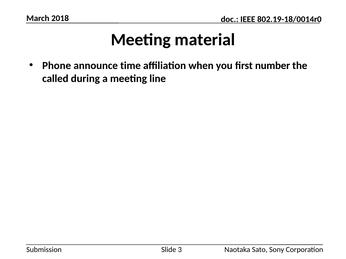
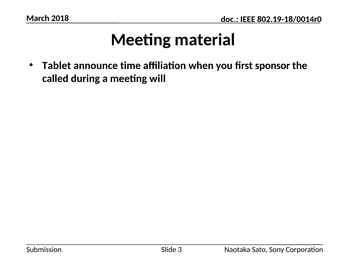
Phone: Phone -> Tablet
number: number -> sponsor
line: line -> will
